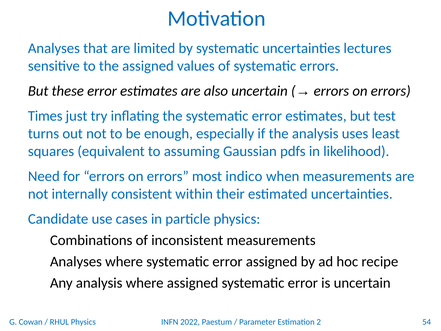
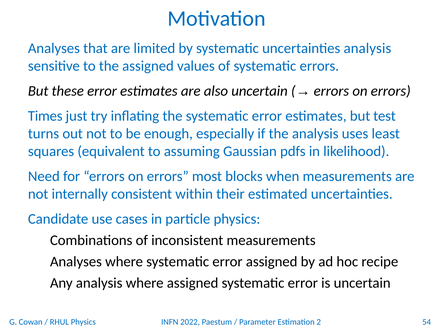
uncertainties lectures: lectures -> analysis
indico: indico -> blocks
